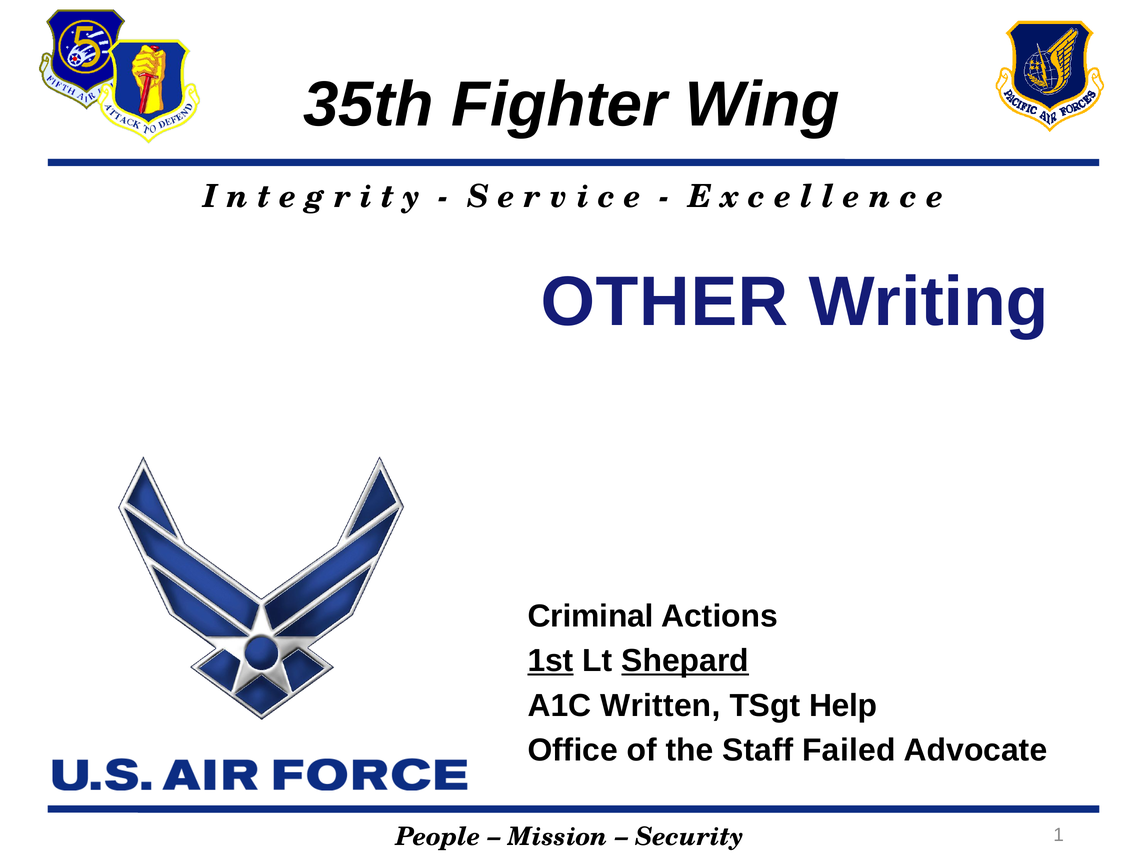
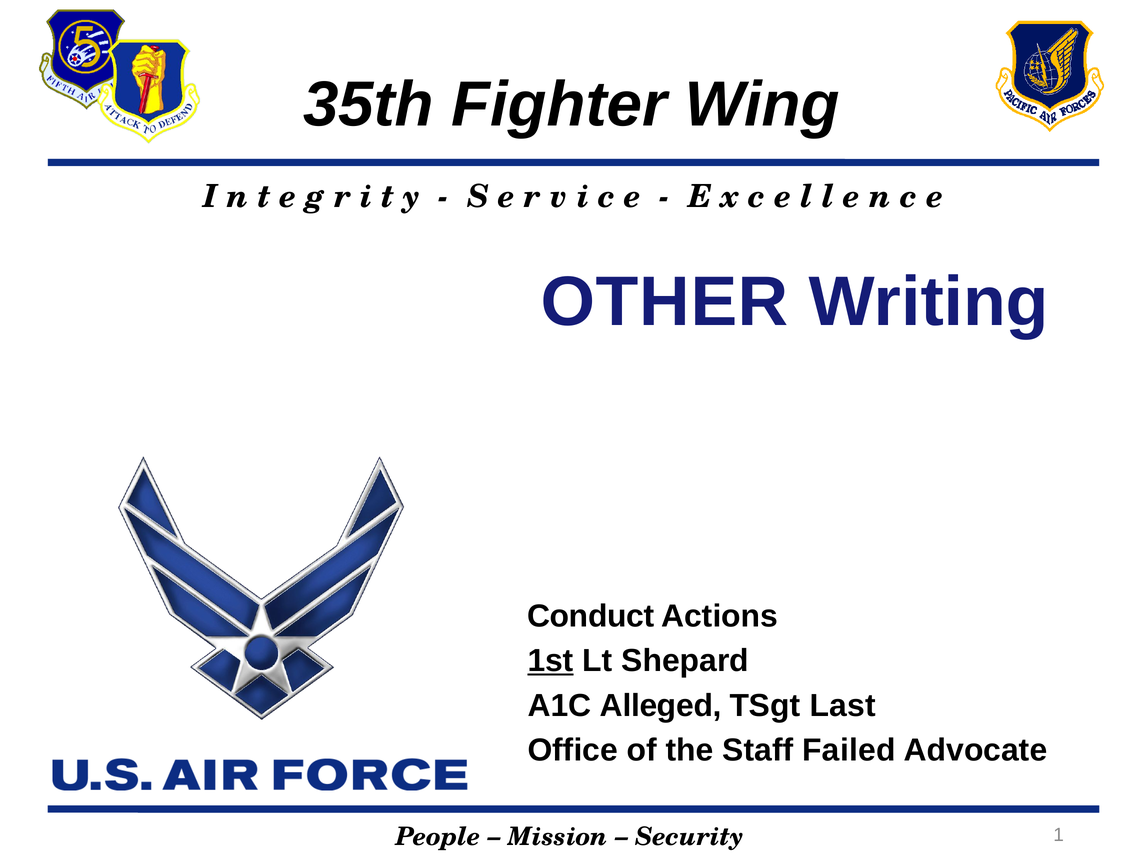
Criminal: Criminal -> Conduct
Shepard underline: present -> none
Written: Written -> Alleged
Help: Help -> Last
